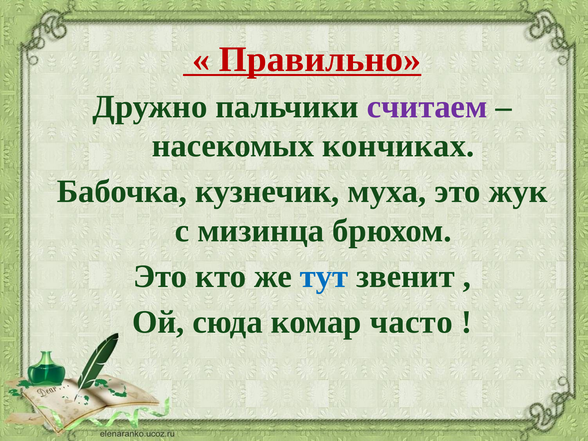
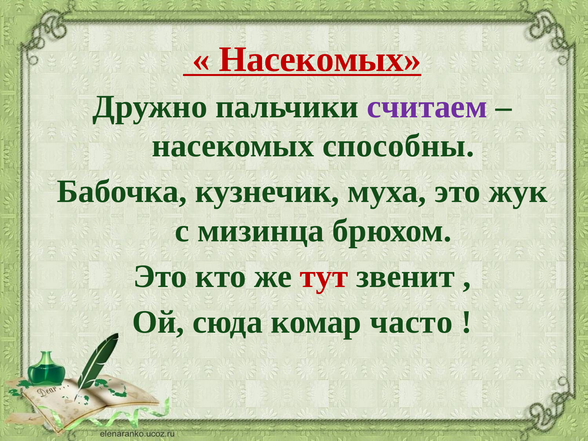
Правильно at (320, 59): Правильно -> Насекомых
кончиках: кончиках -> способны
тут colour: blue -> red
